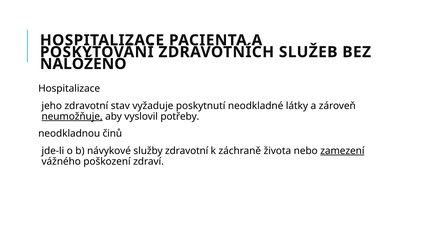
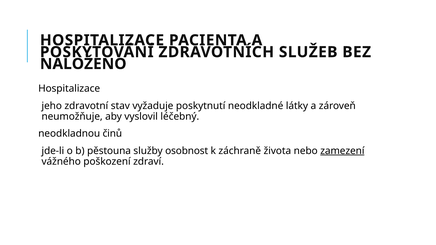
neumožňuje underline: present -> none
potřeby: potřeby -> léčebný
návykové: návykové -> pěstouna
služby zdravotní: zdravotní -> osobnost
